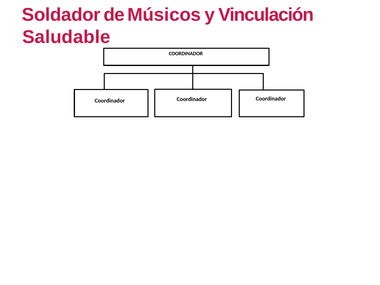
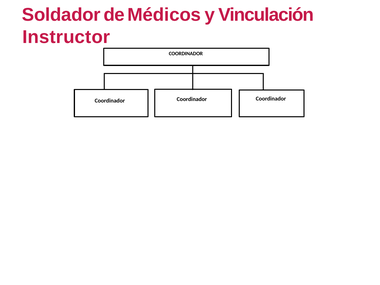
Músicos: Músicos -> Médicos
Saludable: Saludable -> Instructor
